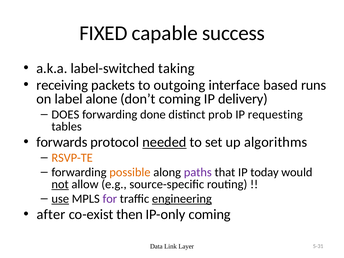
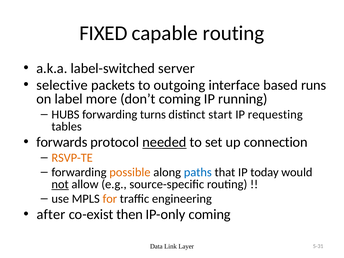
capable success: success -> routing
taking: taking -> server
receiving: receiving -> selective
alone: alone -> more
delivery: delivery -> running
DOES: DOES -> HUBS
done: done -> turns
prob: prob -> start
algorithms: algorithms -> connection
paths colour: purple -> blue
use underline: present -> none
for colour: purple -> orange
engineering underline: present -> none
